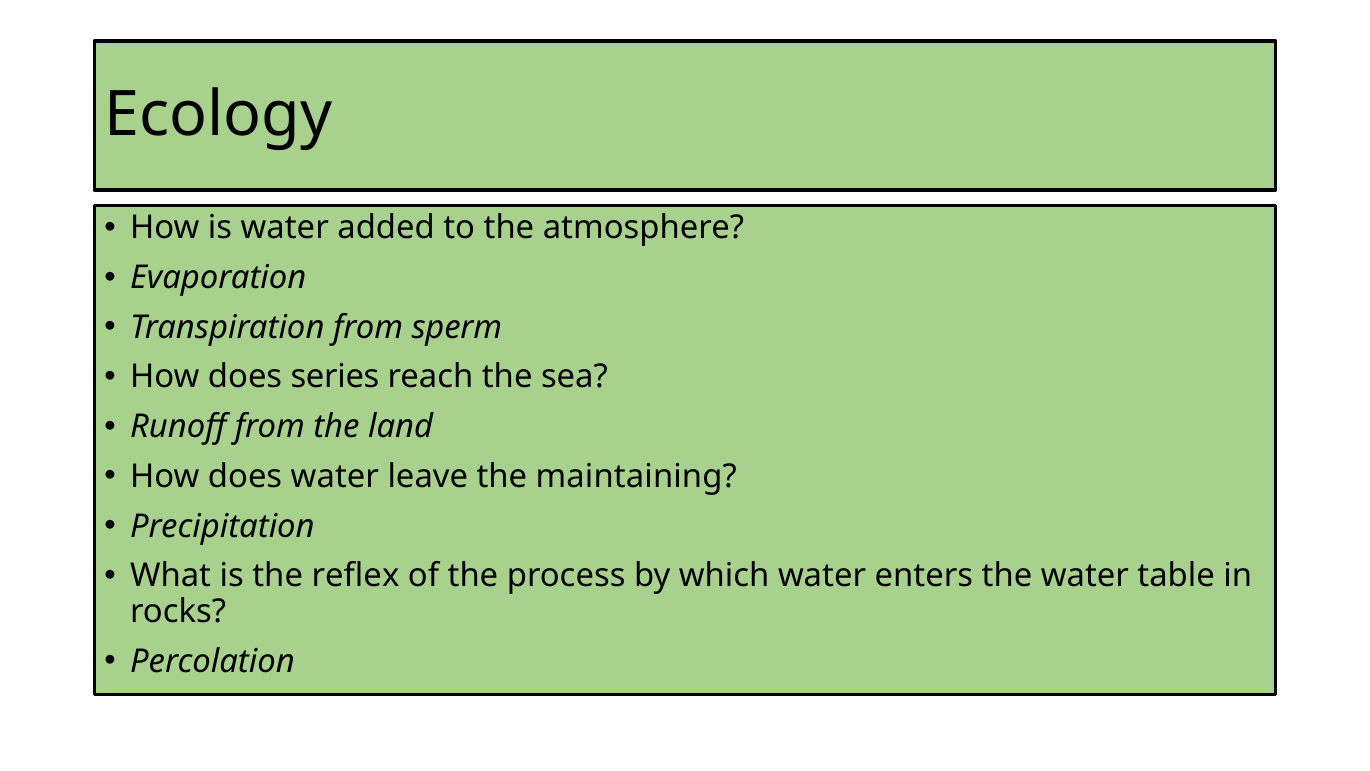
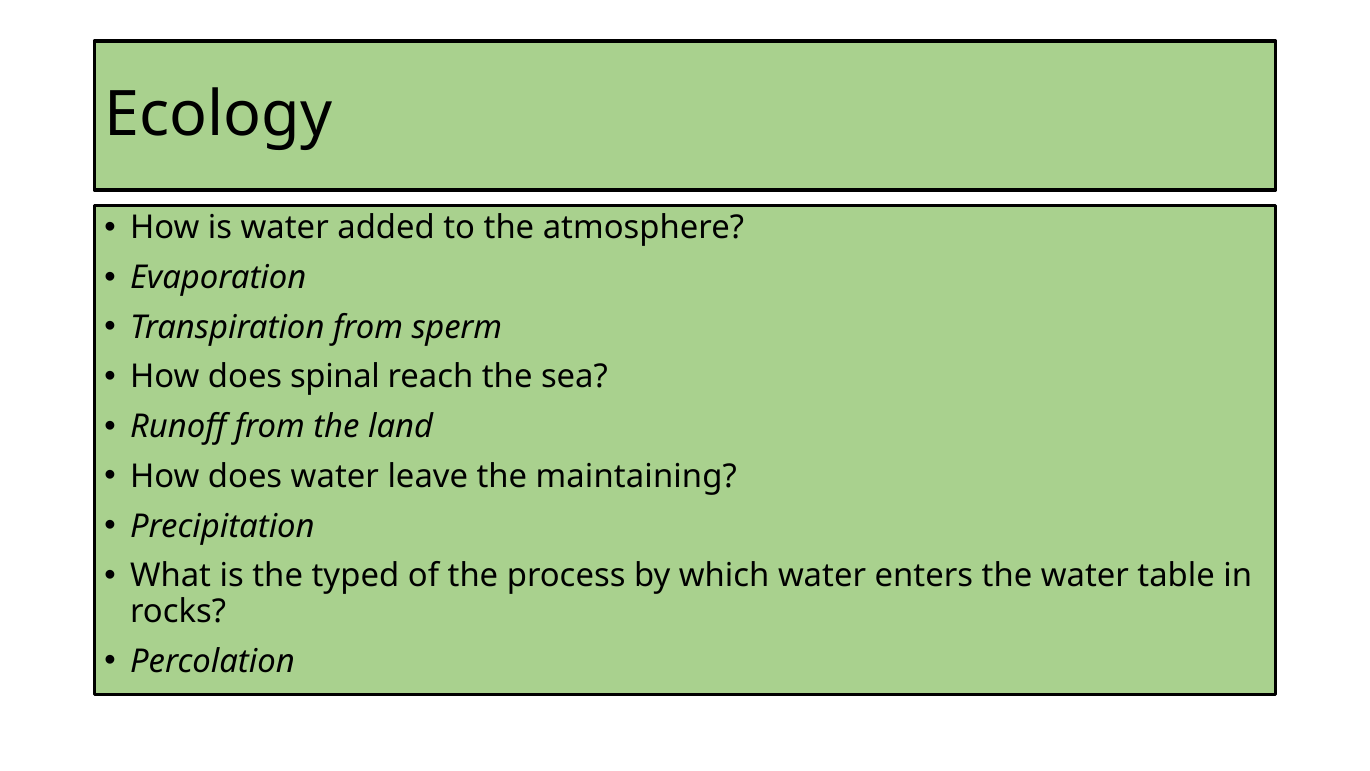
series: series -> spinal
reflex: reflex -> typed
